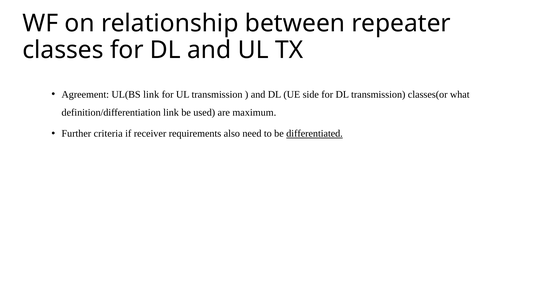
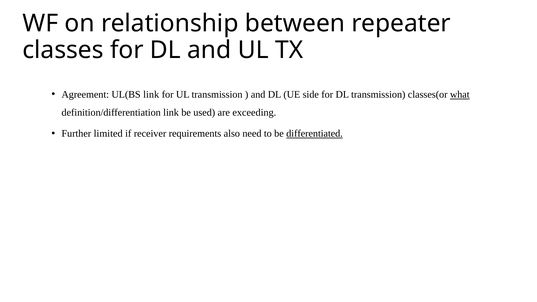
what underline: none -> present
maximum: maximum -> exceeding
criteria: criteria -> limited
